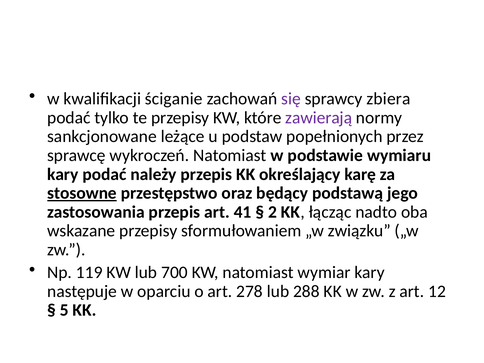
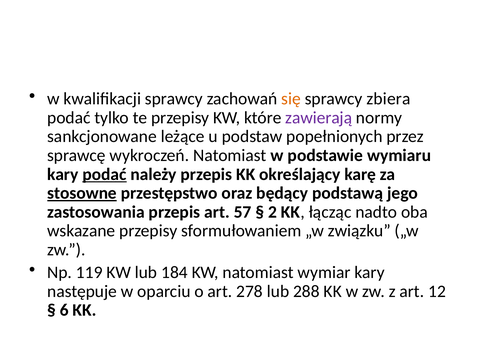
kwalifikacji ściganie: ściganie -> sprawcy
się colour: purple -> orange
podać at (105, 174) underline: none -> present
41: 41 -> 57
700: 700 -> 184
5: 5 -> 6
